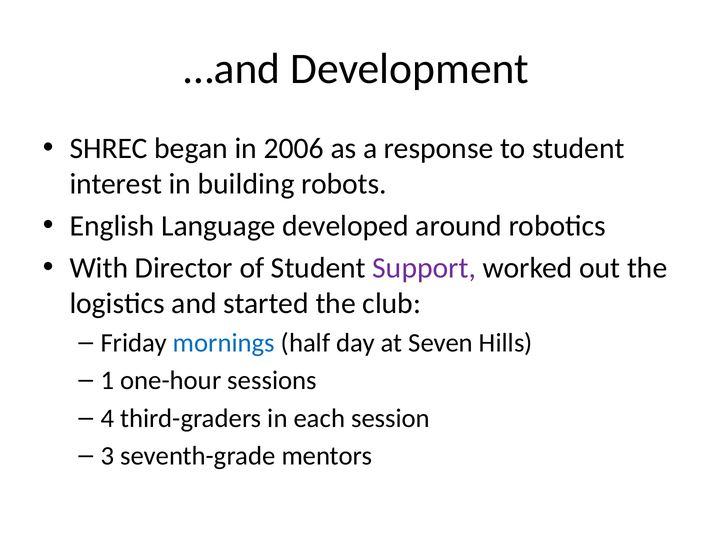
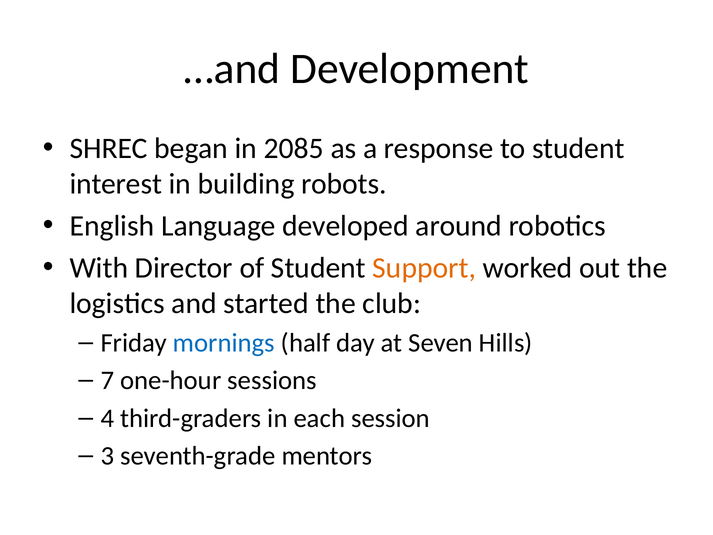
2006: 2006 -> 2085
Support colour: purple -> orange
1: 1 -> 7
